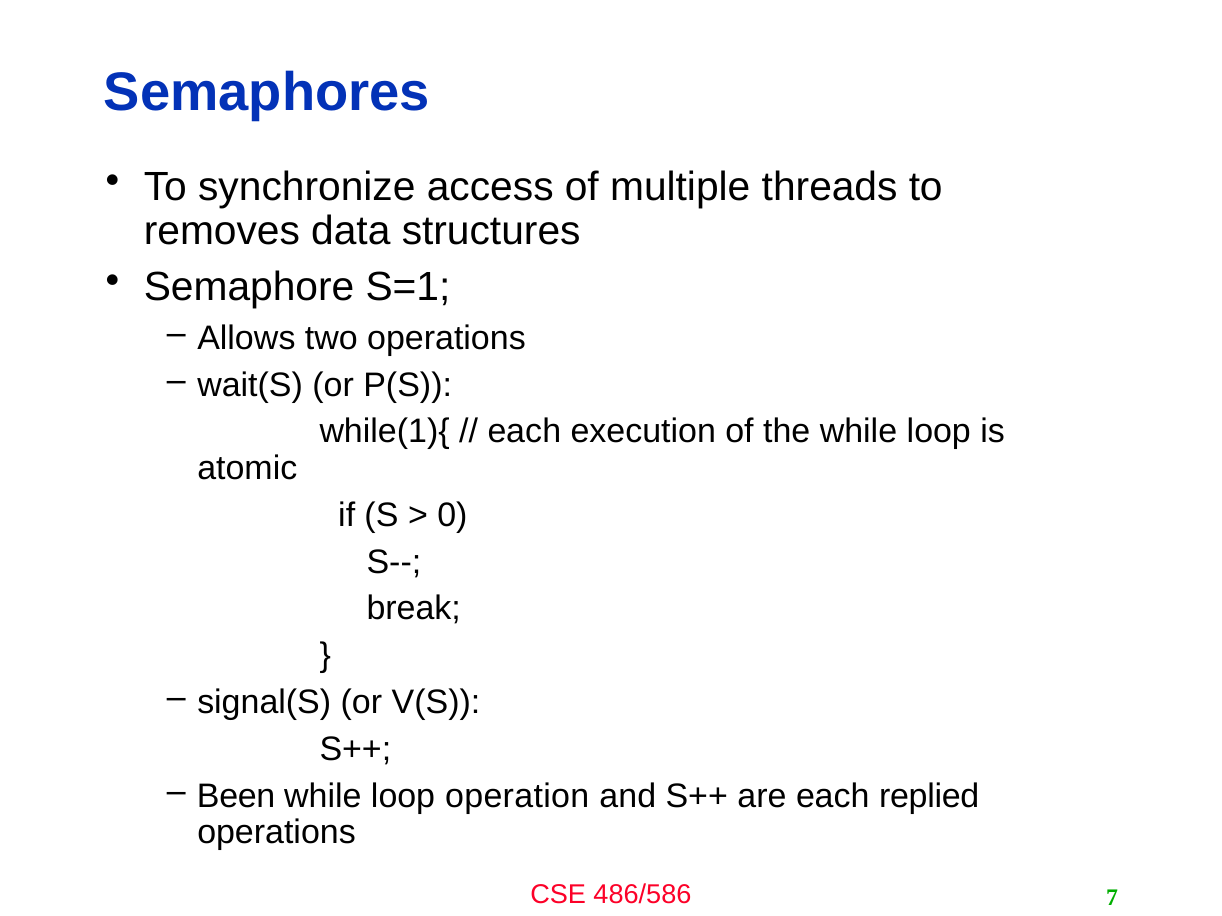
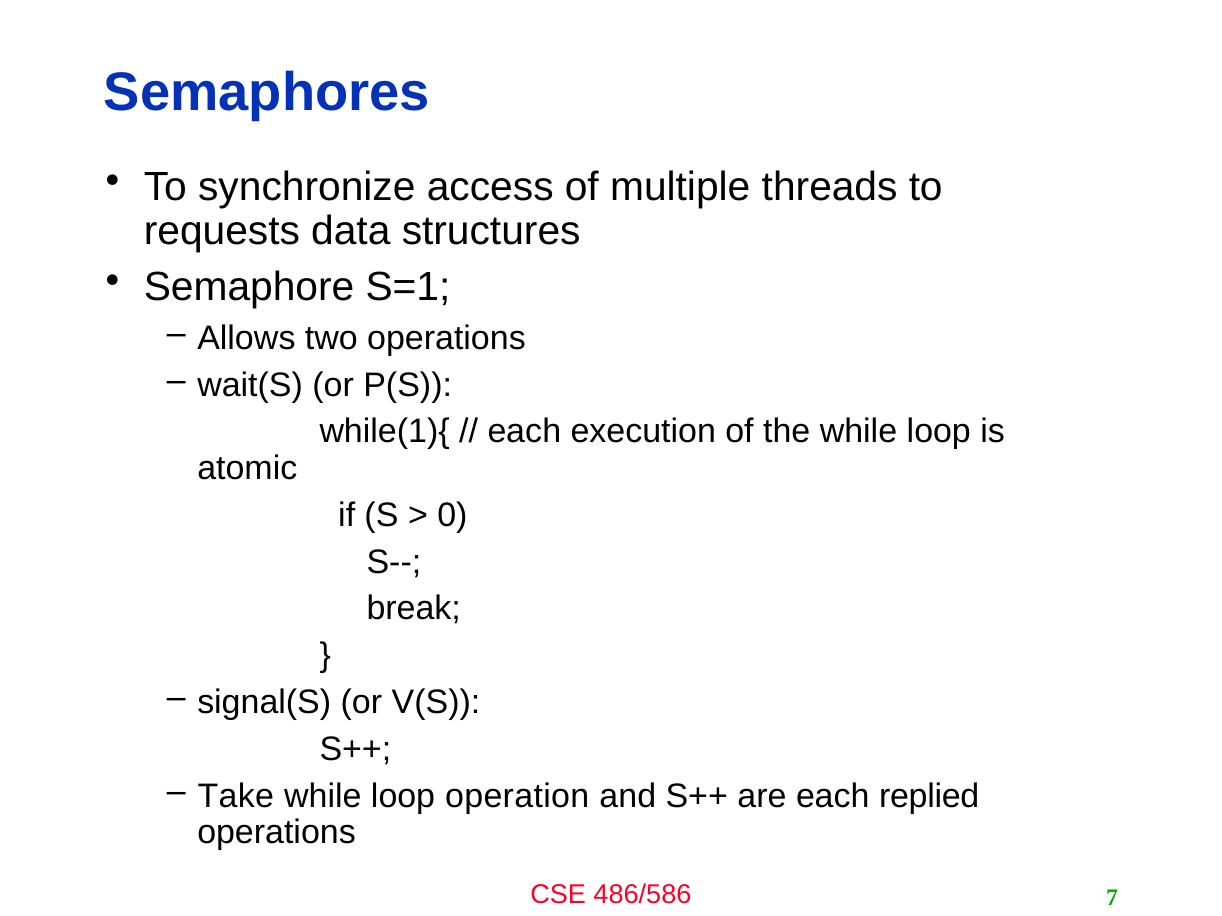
removes: removes -> requests
Been: Been -> Take
